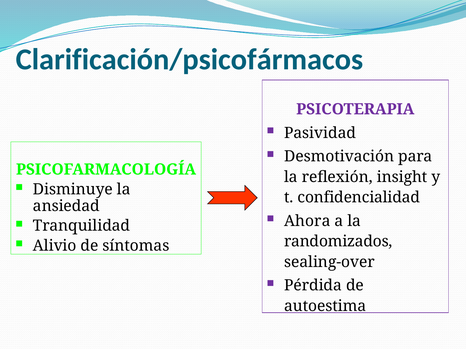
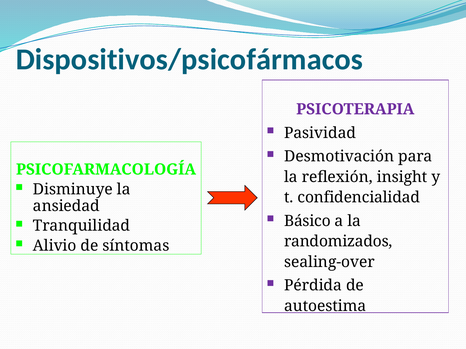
Clarificación/psicofármacos: Clarificación/psicofármacos -> Dispositivos/psicofármacos
Ahora: Ahora -> Básico
